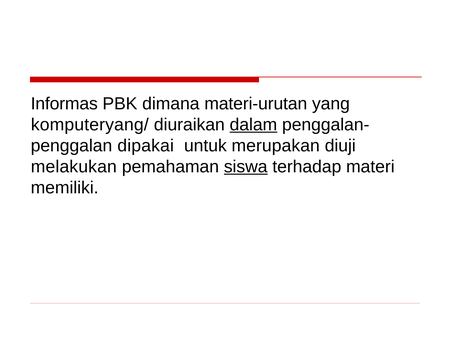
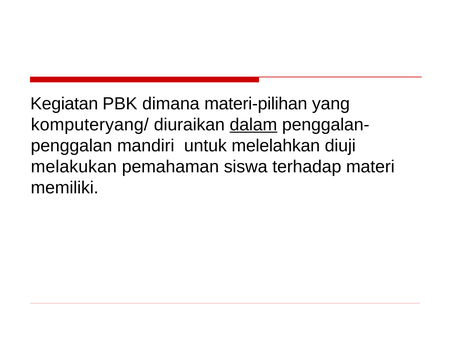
Informas: Informas -> Kegiatan
materi-urutan: materi-urutan -> materi-pilihan
dipakai: dipakai -> mandiri
merupakan: merupakan -> melelahkan
siswa underline: present -> none
